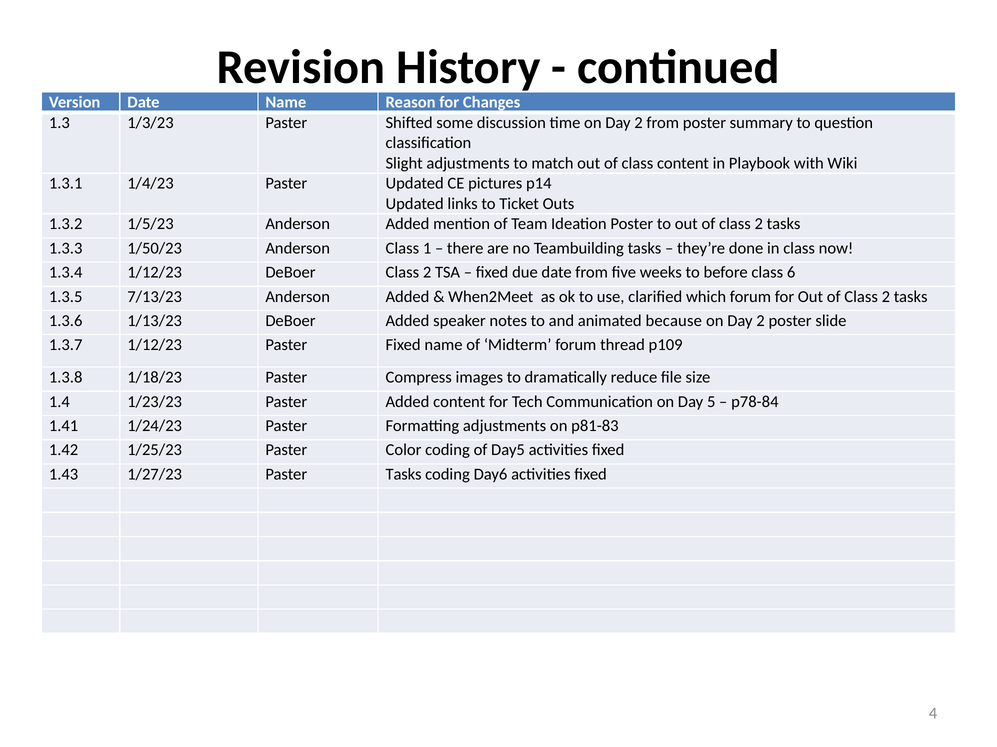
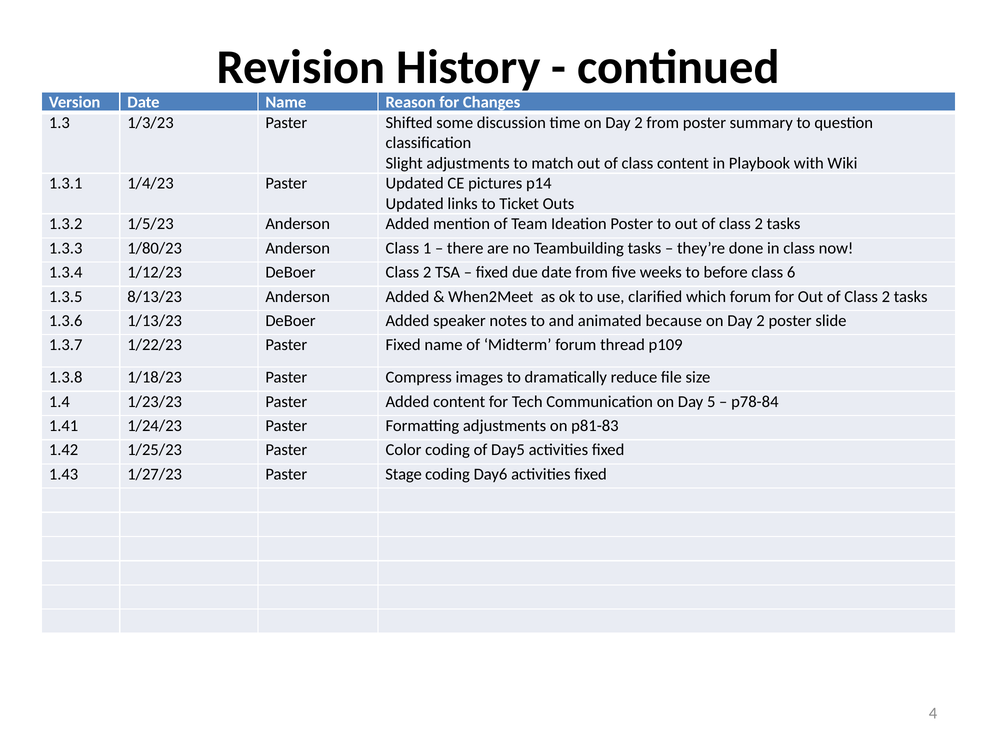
1/50/23: 1/50/23 -> 1/80/23
7/13/23: 7/13/23 -> 8/13/23
1.3.7 1/12/23: 1/12/23 -> 1/22/23
Paster Tasks: Tasks -> Stage
